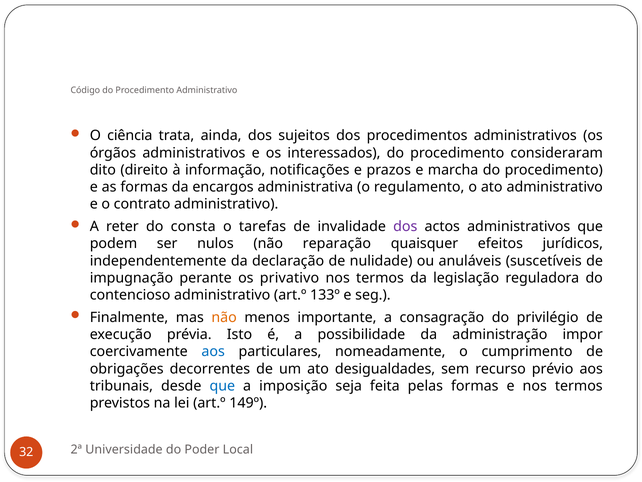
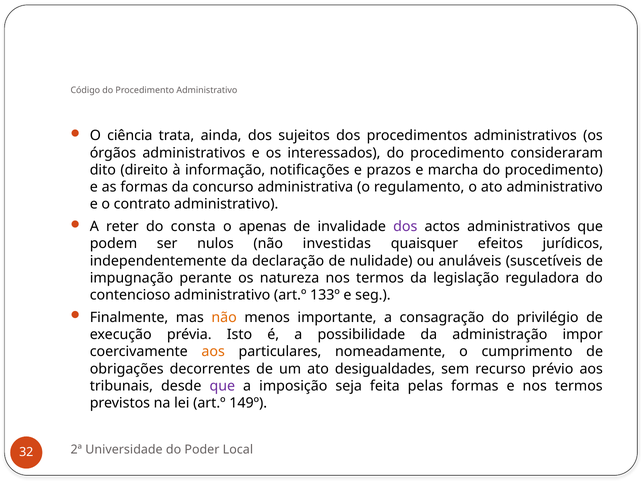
encargos: encargos -> concurso
tarefas: tarefas -> apenas
reparação: reparação -> investidas
privativo: privativo -> natureza
aos at (213, 351) colour: blue -> orange
que at (222, 386) colour: blue -> purple
